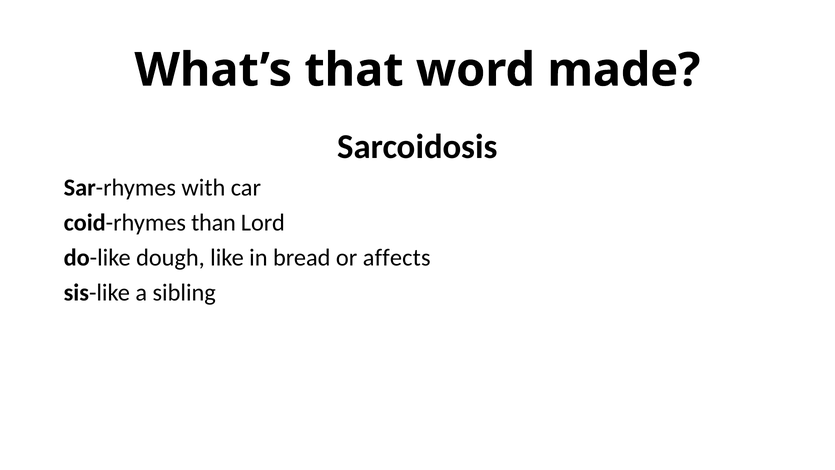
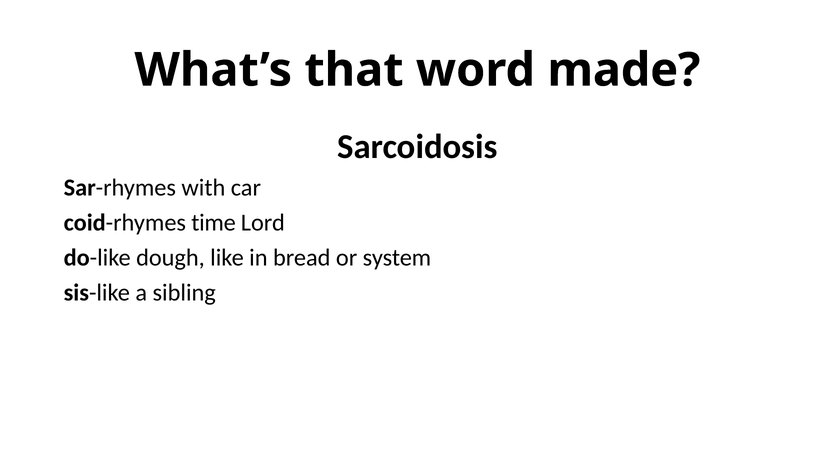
than: than -> time
affects: affects -> system
